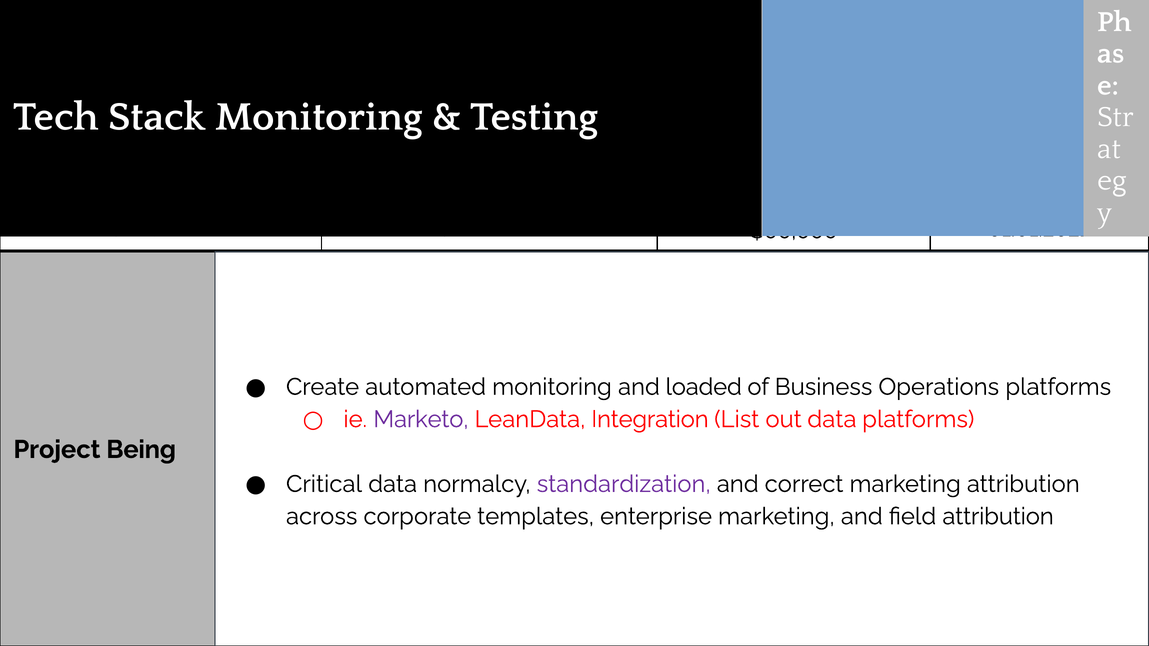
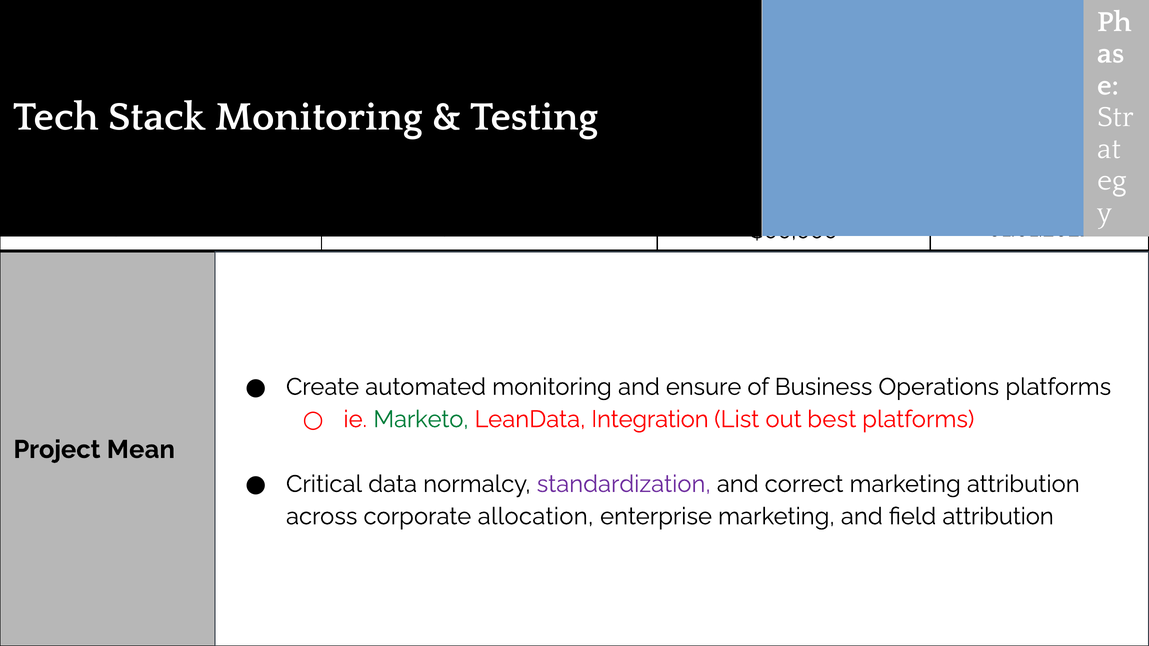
loaded: loaded -> ensure
Marketo colour: purple -> green
out data: data -> best
Being: Being -> Mean
templates: templates -> allocation
